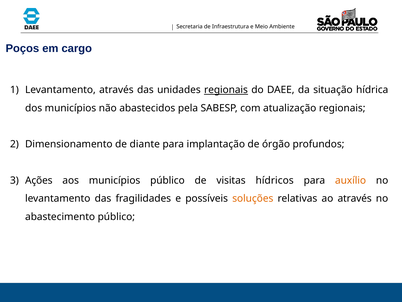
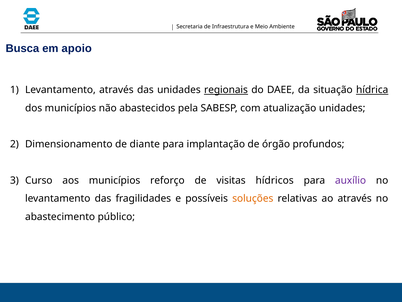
Poços: Poços -> Busca
cargo: cargo -> apoio
hídrica underline: none -> present
atualização regionais: regionais -> unidades
Ações: Ações -> Curso
municípios público: público -> reforço
auxílio colour: orange -> purple
